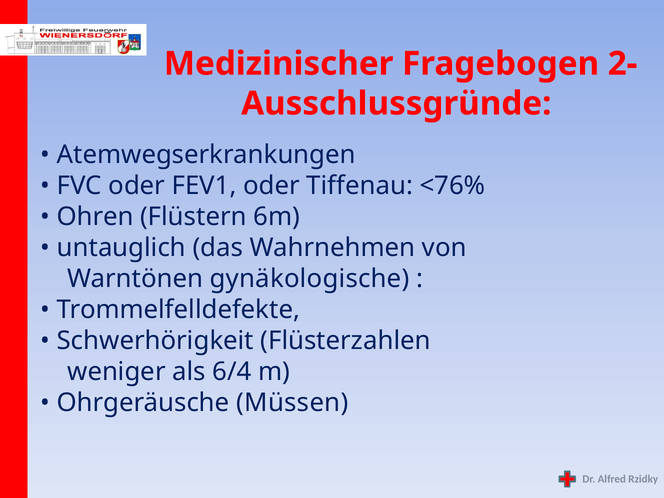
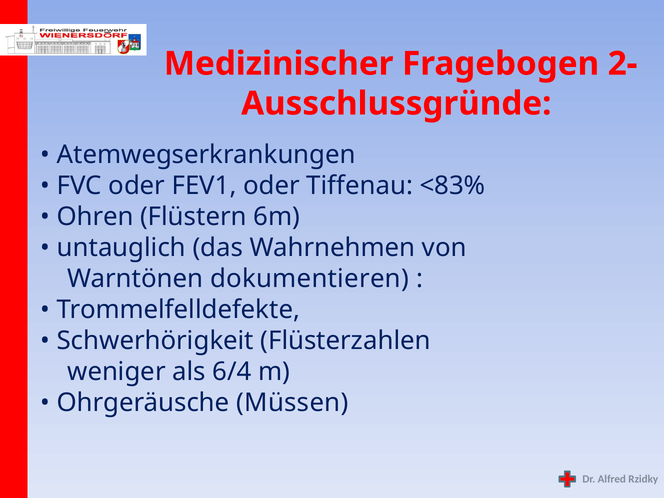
<76%: <76% -> <83%
gynäkologische: gynäkologische -> dokumentieren
